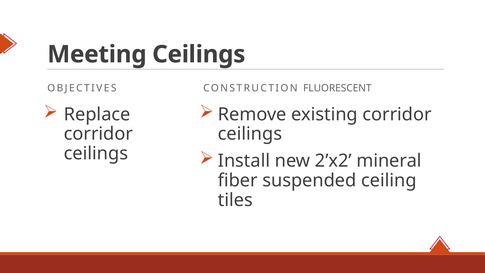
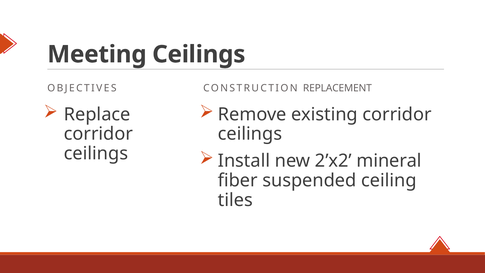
FLUORESCENT: FLUORESCENT -> REPLACEMENT
